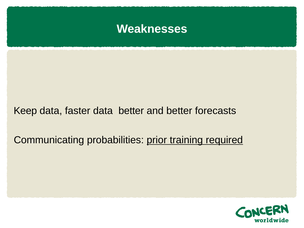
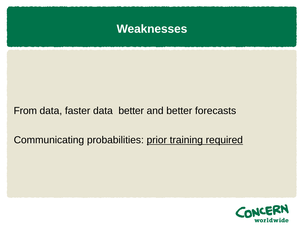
Keep: Keep -> From
